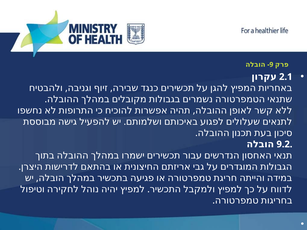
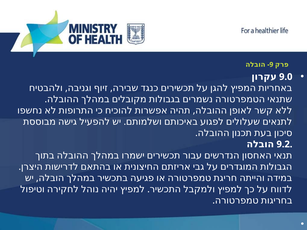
2.1: 2.1 -> 9.0
